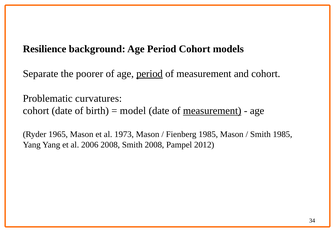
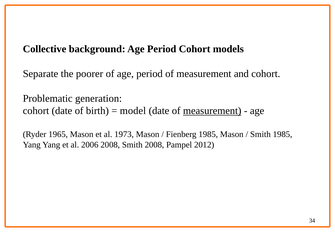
Resilience: Resilience -> Collective
period at (150, 74) underline: present -> none
curvatures: curvatures -> generation
